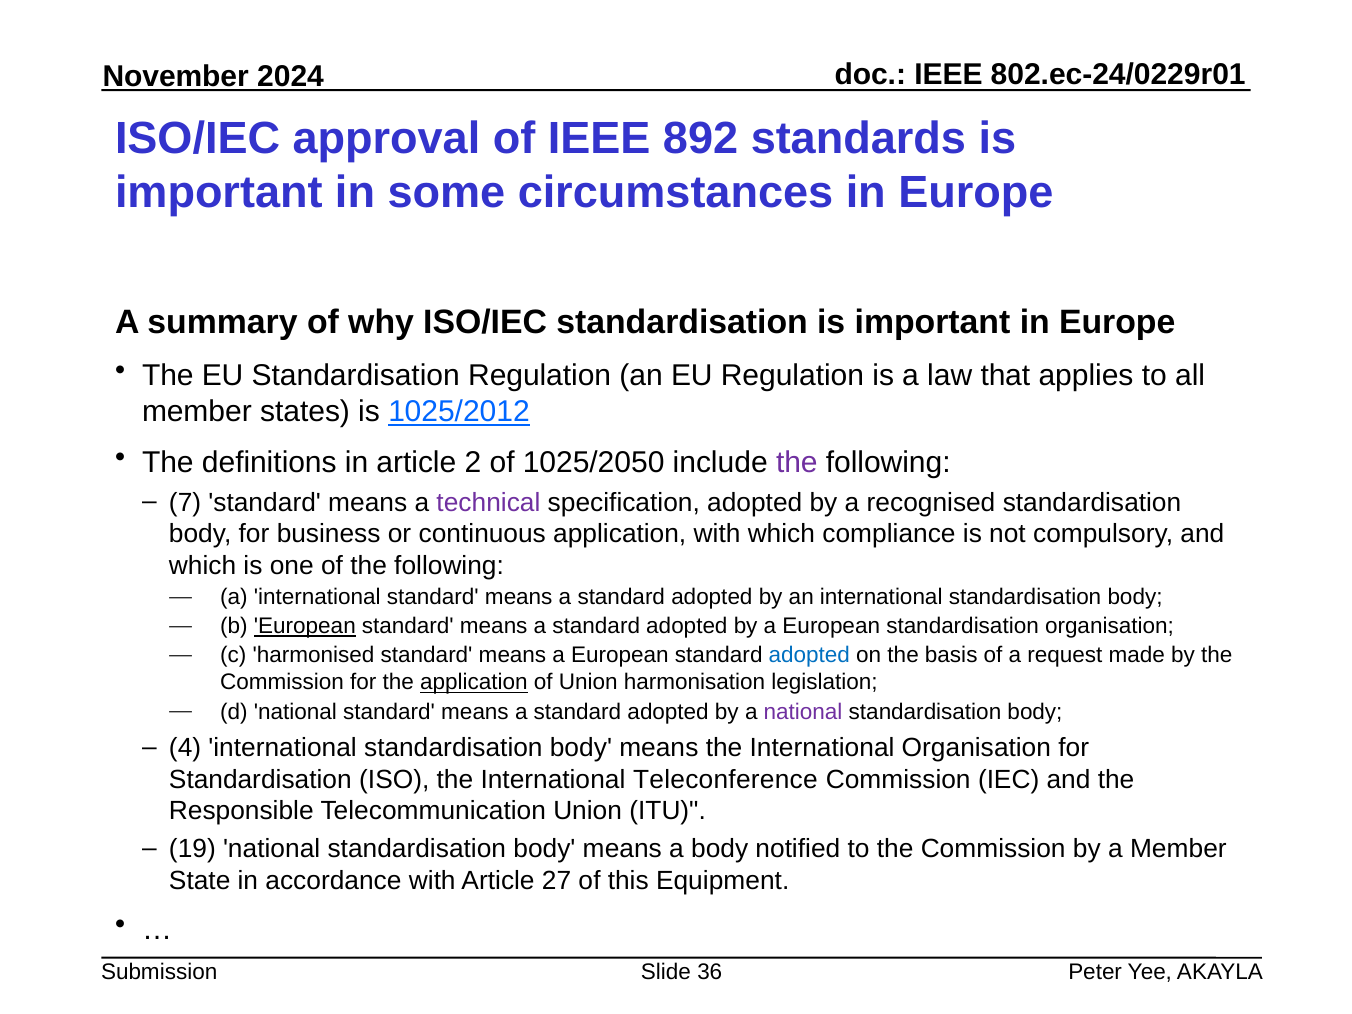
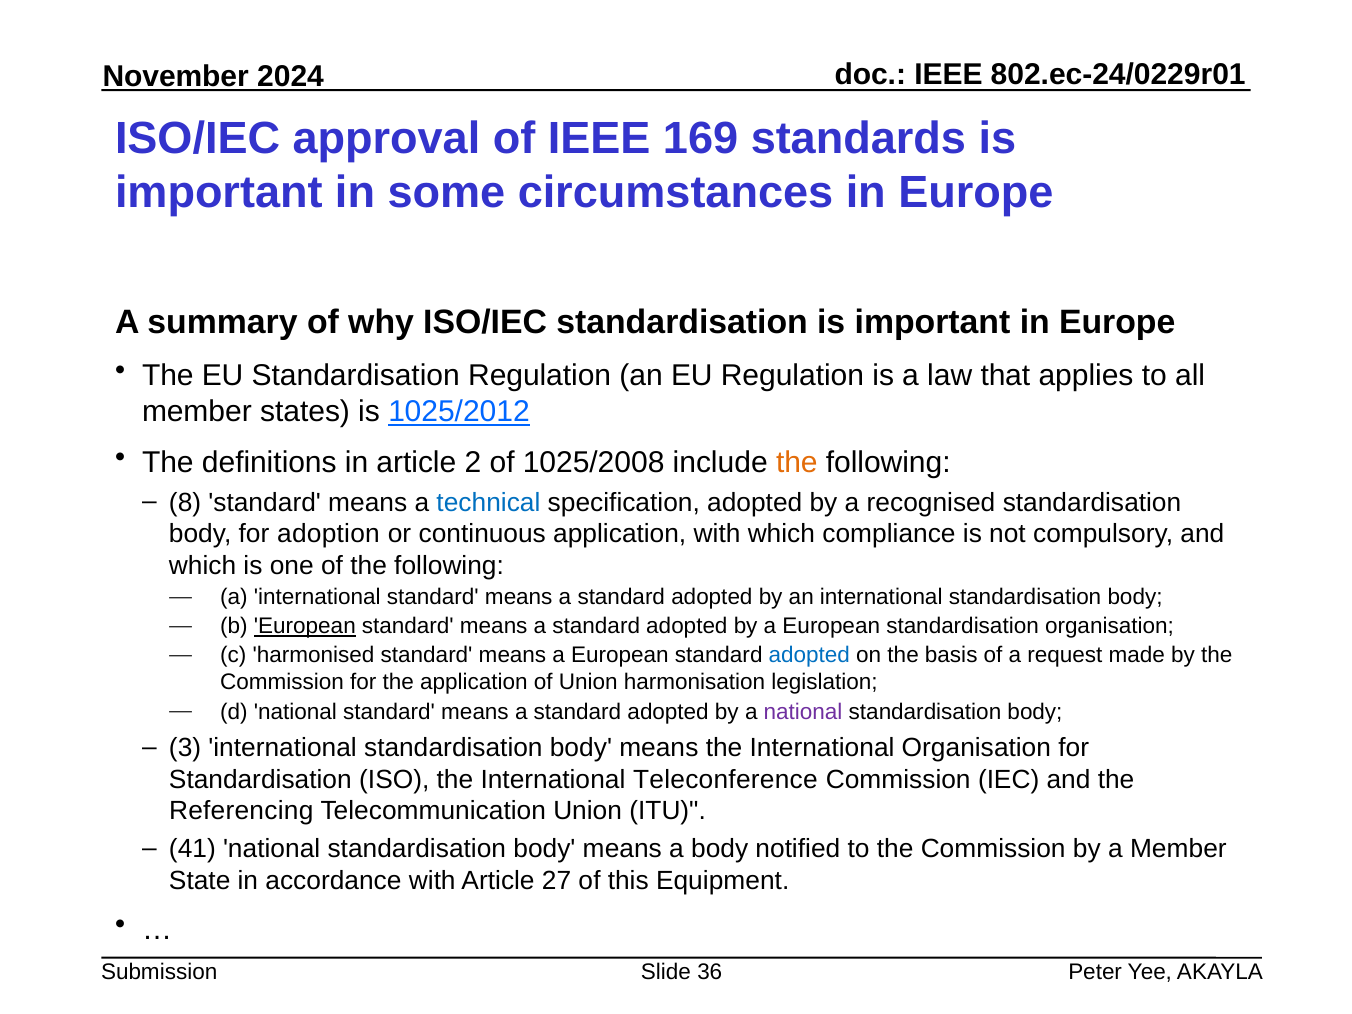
892: 892 -> 169
1025/2050: 1025/2050 -> 1025/2008
the at (797, 462) colour: purple -> orange
7: 7 -> 8
technical colour: purple -> blue
business: business -> adoption
application at (474, 683) underline: present -> none
4: 4 -> 3
Responsible: Responsible -> Referencing
19: 19 -> 41
